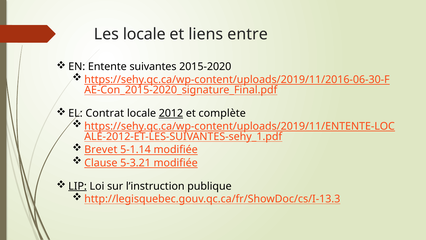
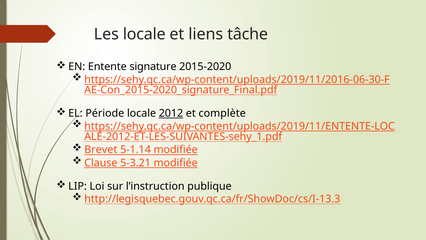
entre: entre -> tâche
suivantes: suivantes -> signature
Contrat: Contrat -> Période
LIP underline: present -> none
